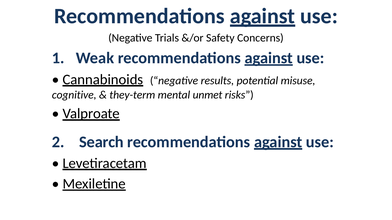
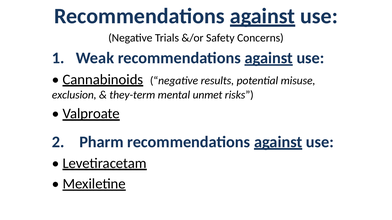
cognitive: cognitive -> exclusion
Search: Search -> Pharm
